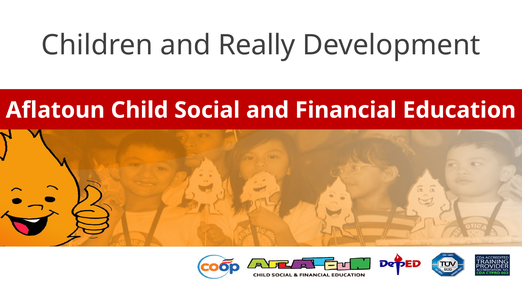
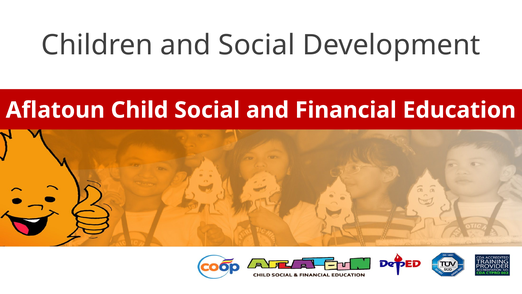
and Really: Really -> Social
